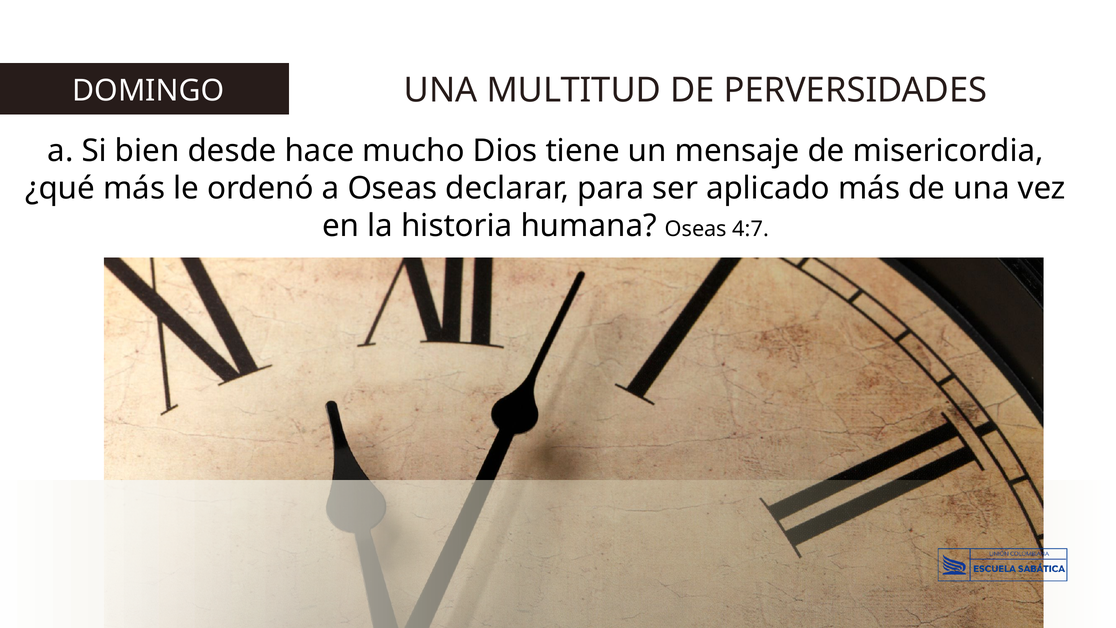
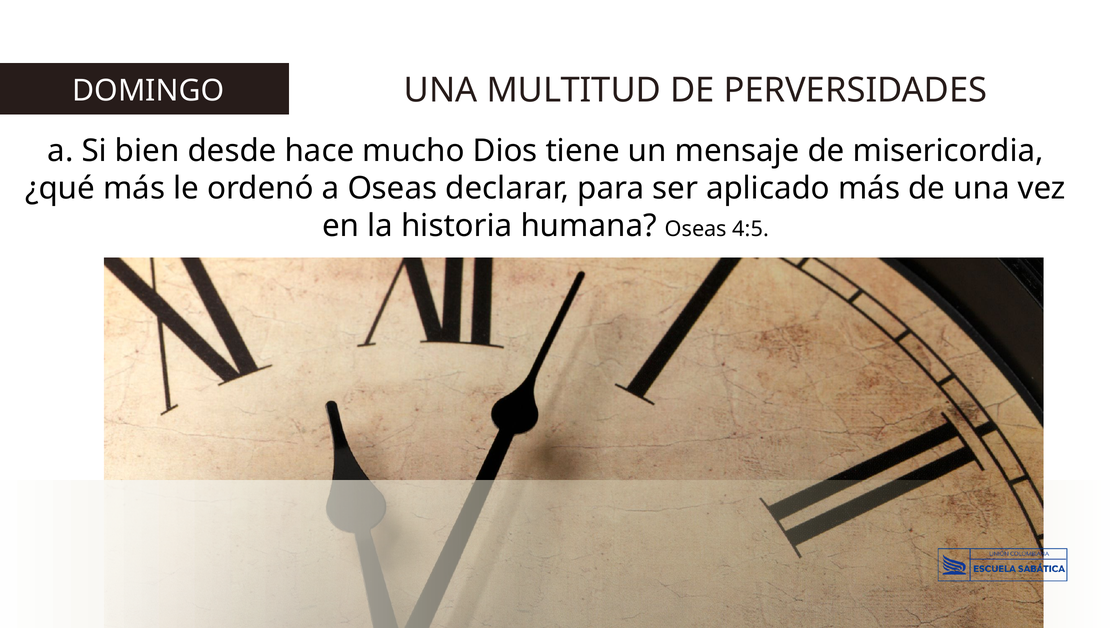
4:7: 4:7 -> 4:5
